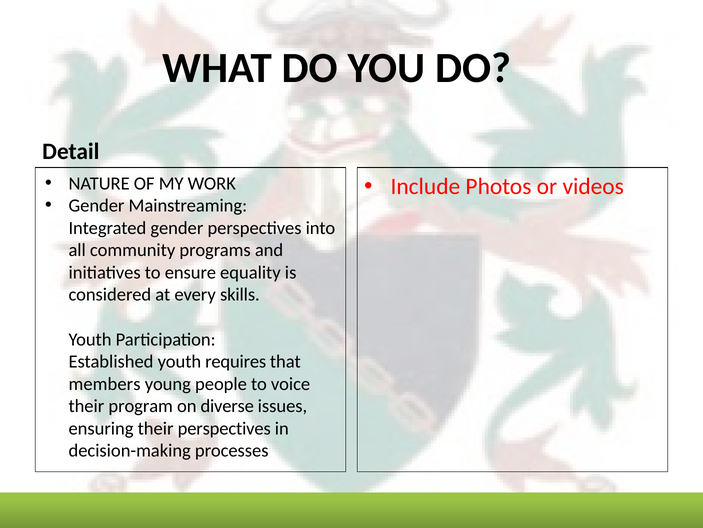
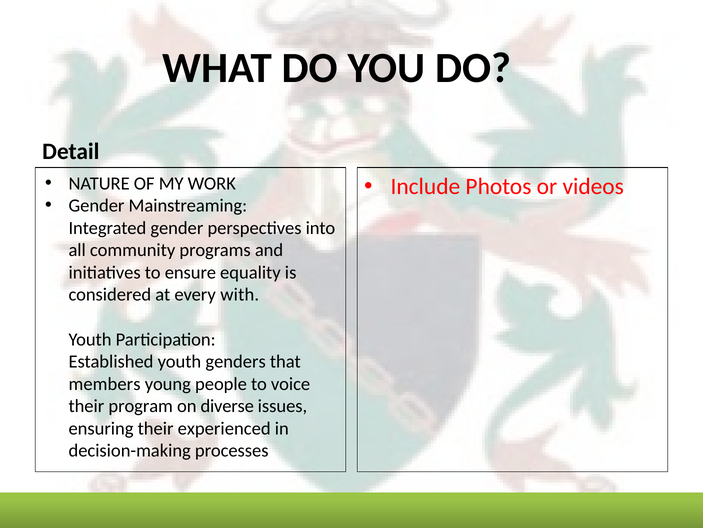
skills: skills -> with
requires: requires -> genders
their perspectives: perspectives -> experienced
